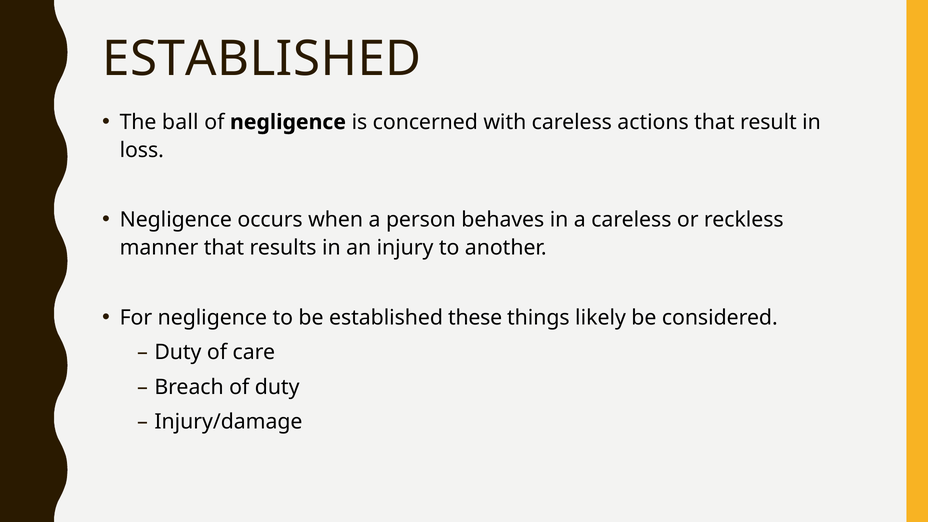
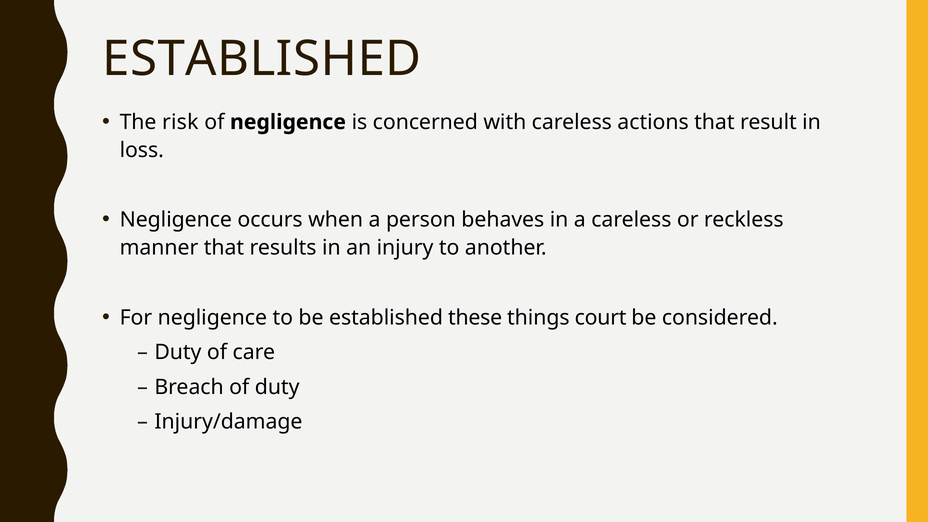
ball: ball -> risk
likely: likely -> court
